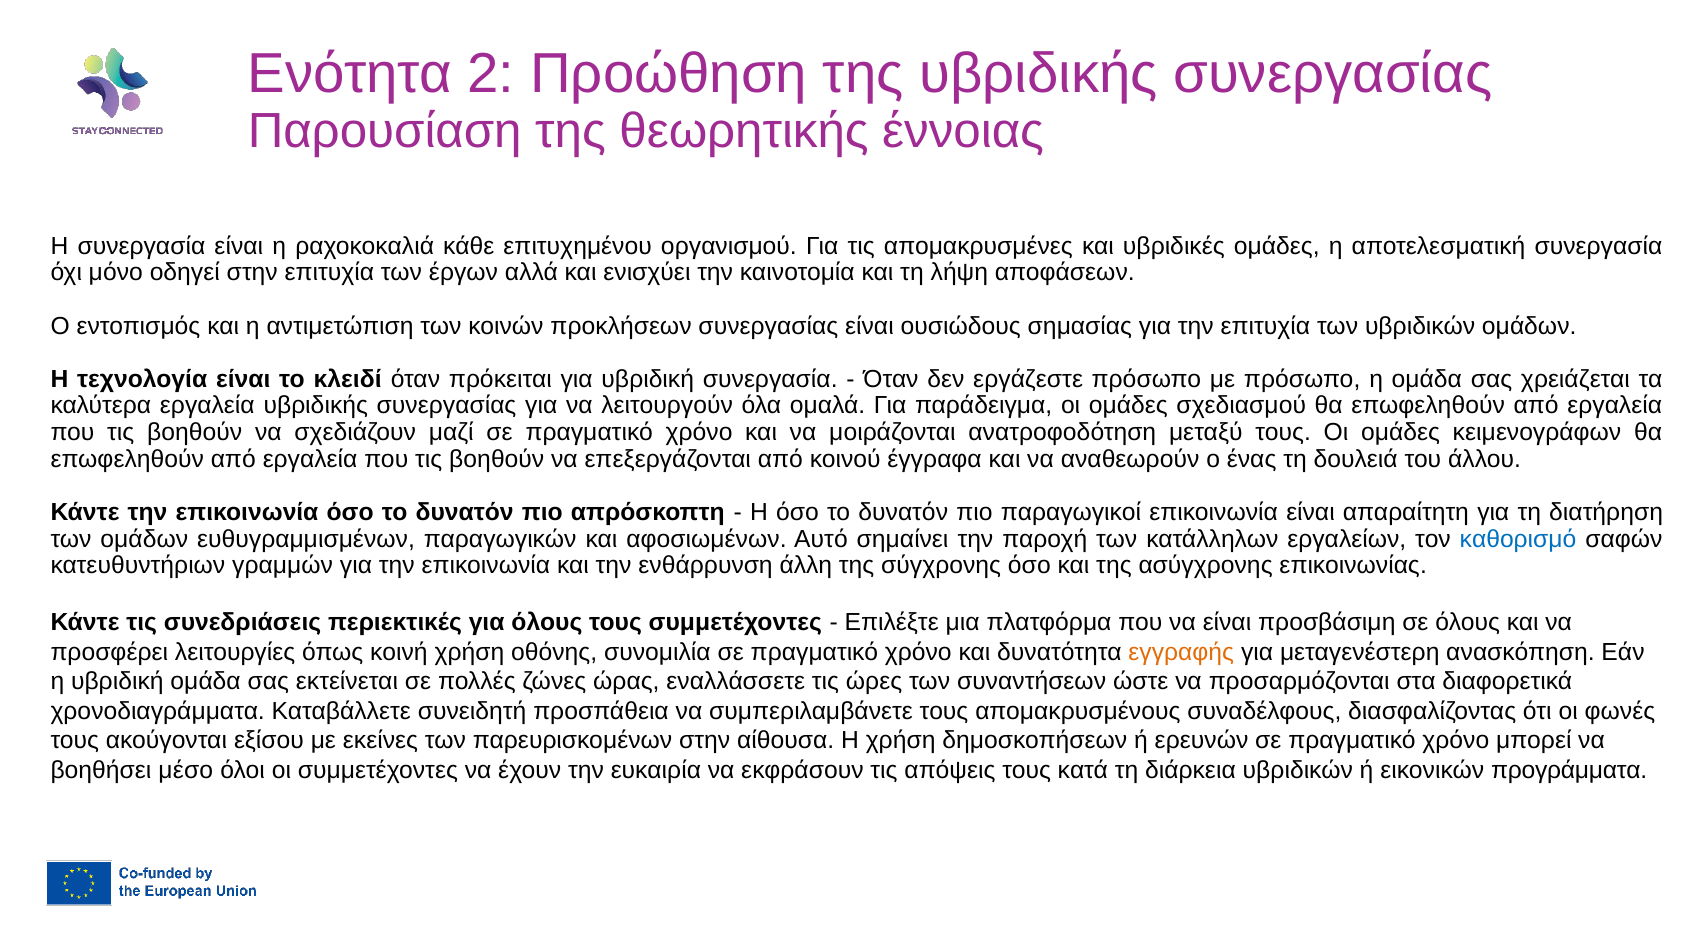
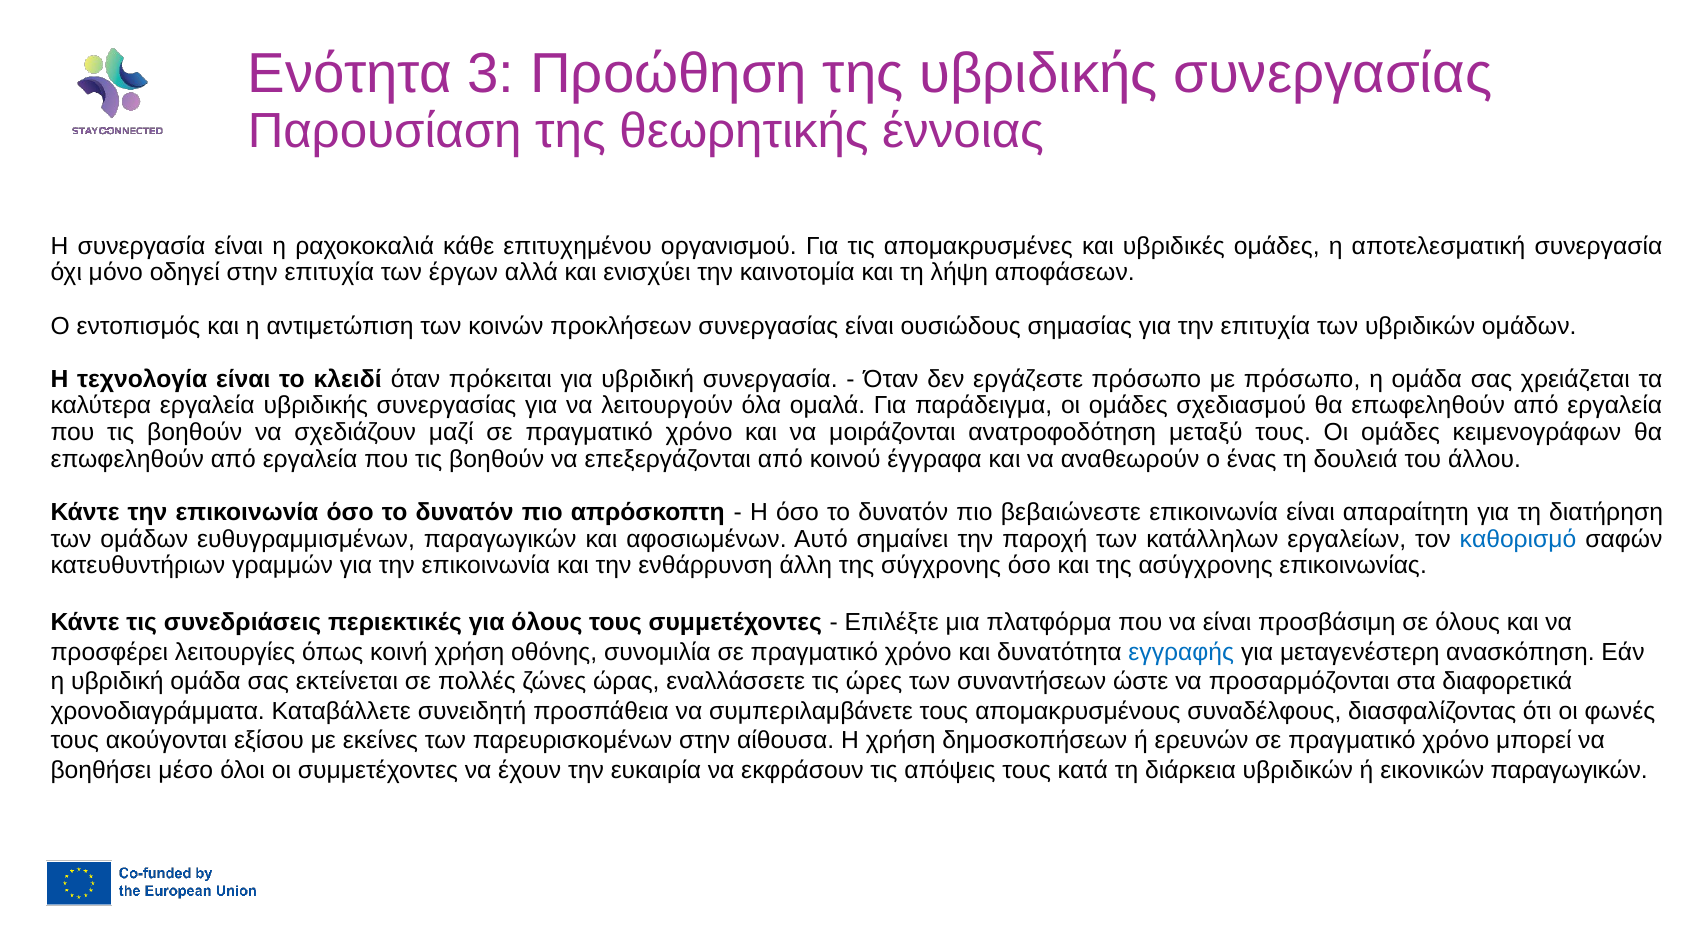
2: 2 -> 3
παραγωγικοί: παραγωγικοί -> βεβαιώνεστε
εγγραφής colour: orange -> blue
εικονικών προγράμματα: προγράμματα -> παραγωγικών
